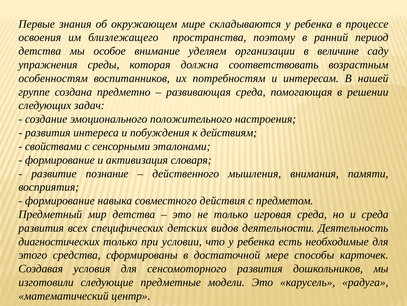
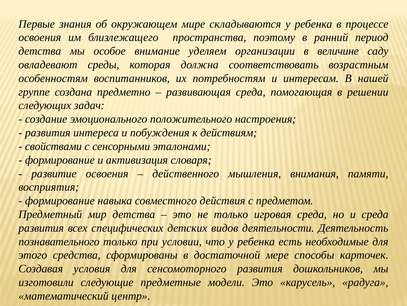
упражнения: упражнения -> овладевают
развитие познание: познание -> освоения
диагностических: диагностических -> познавательного
